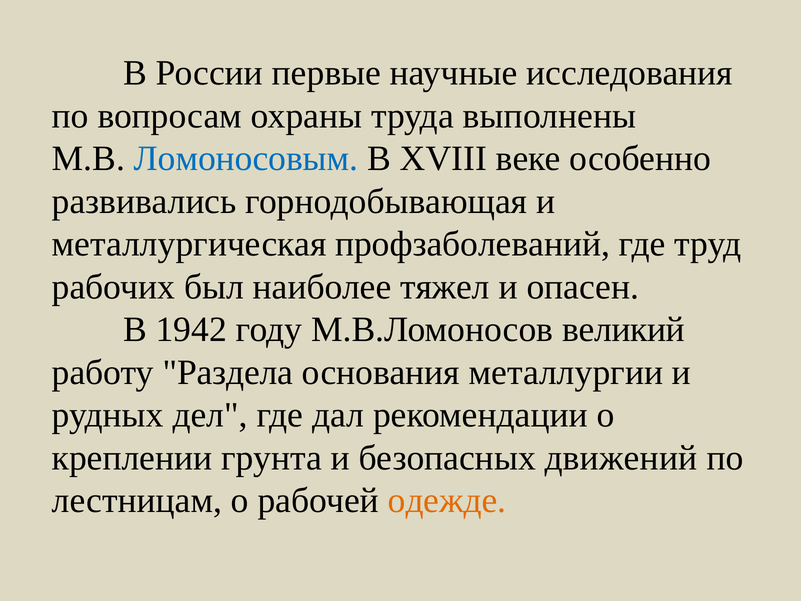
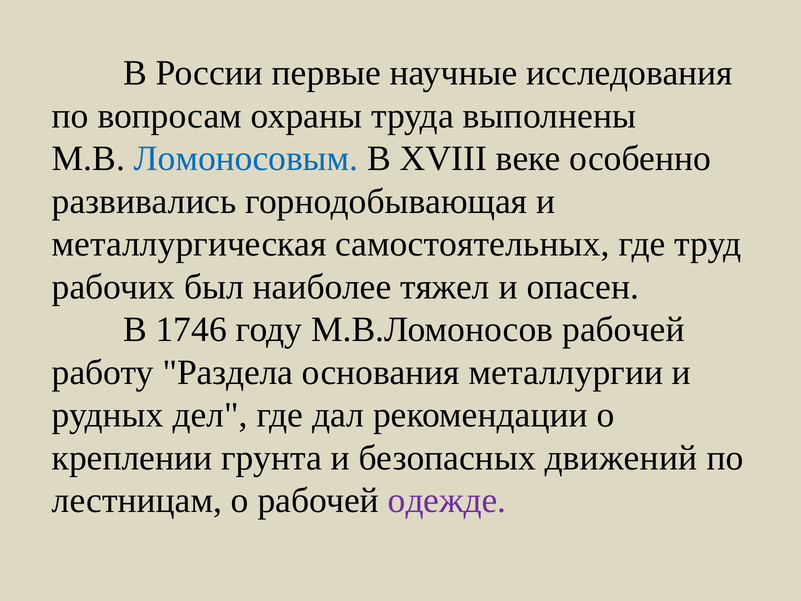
профзаболеваний: профзаболеваний -> самостоятельных
1942: 1942 -> 1746
М.В.Ломоносов великий: великий -> рабочей
одежде colour: orange -> purple
